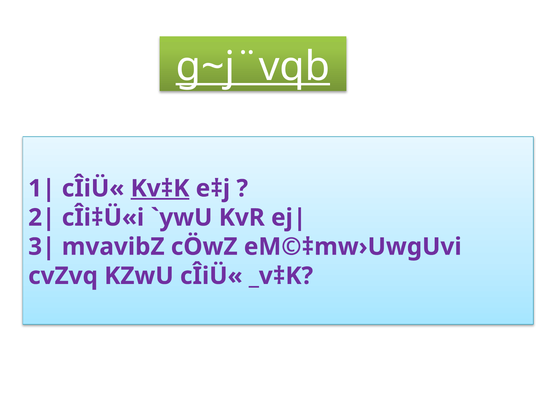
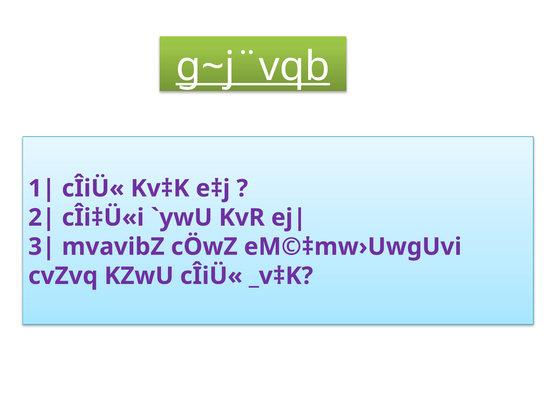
Kv‡K underline: present -> none
